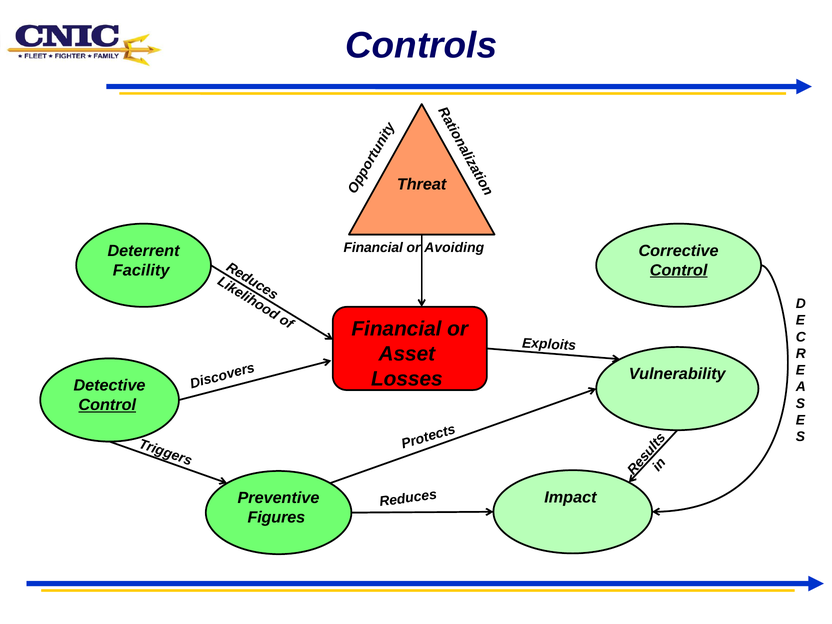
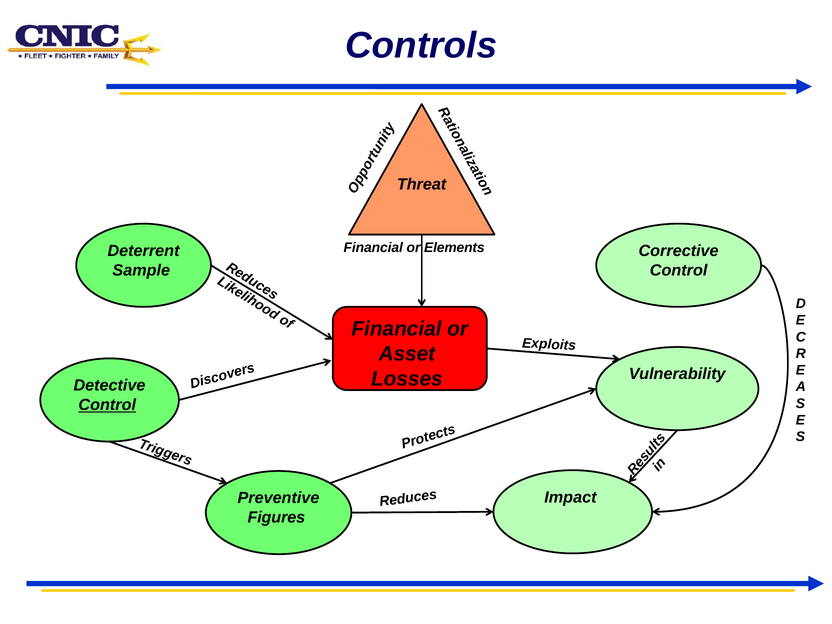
Avoiding: Avoiding -> Elements
Facility: Facility -> Sample
Control at (679, 270) underline: present -> none
